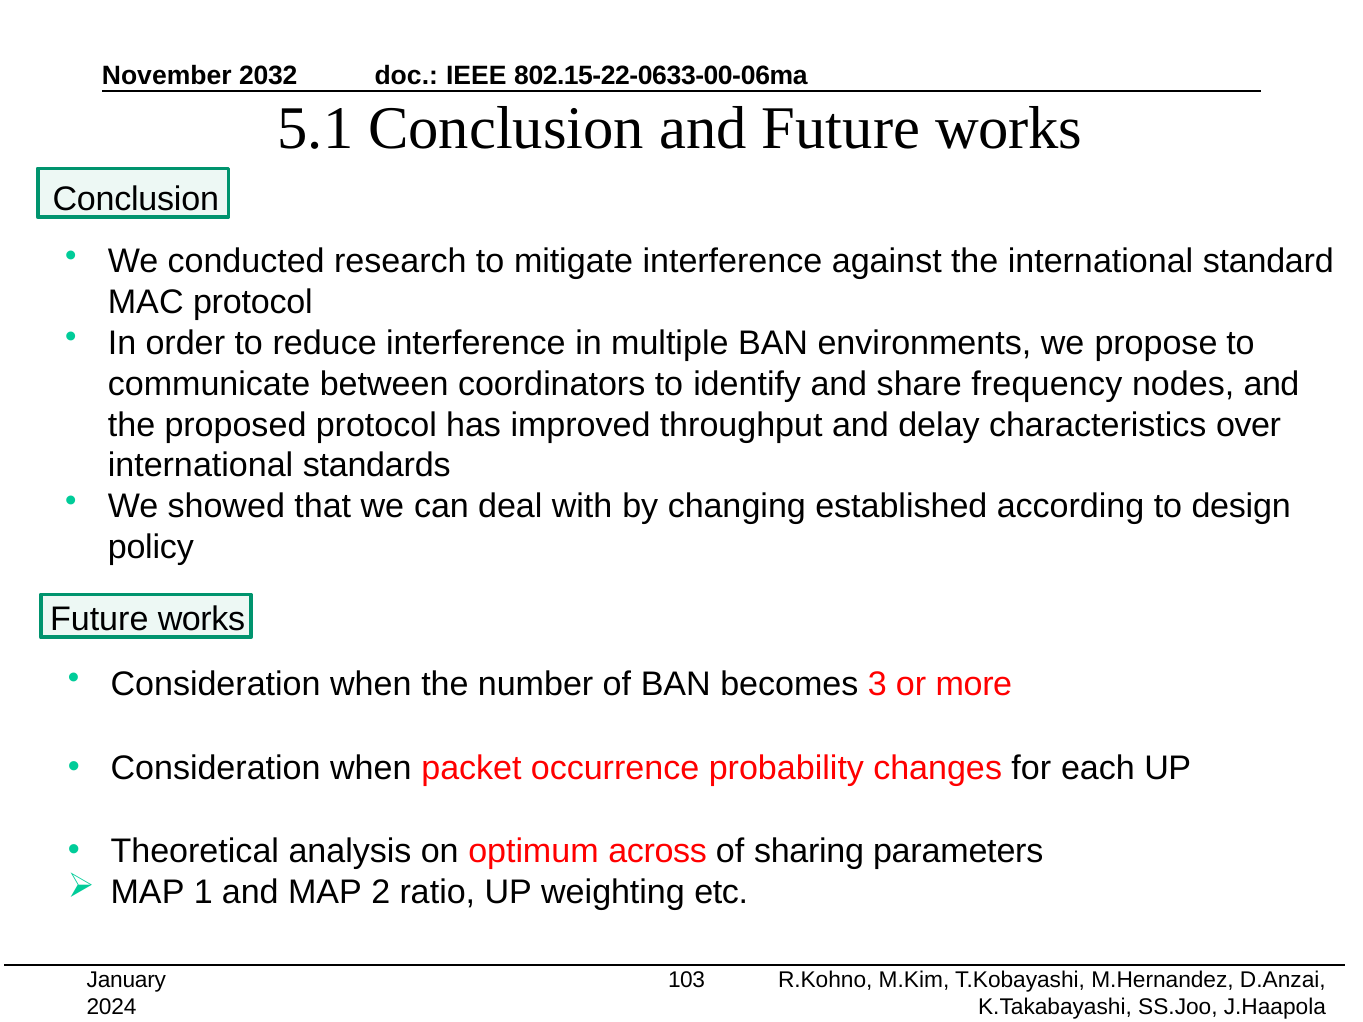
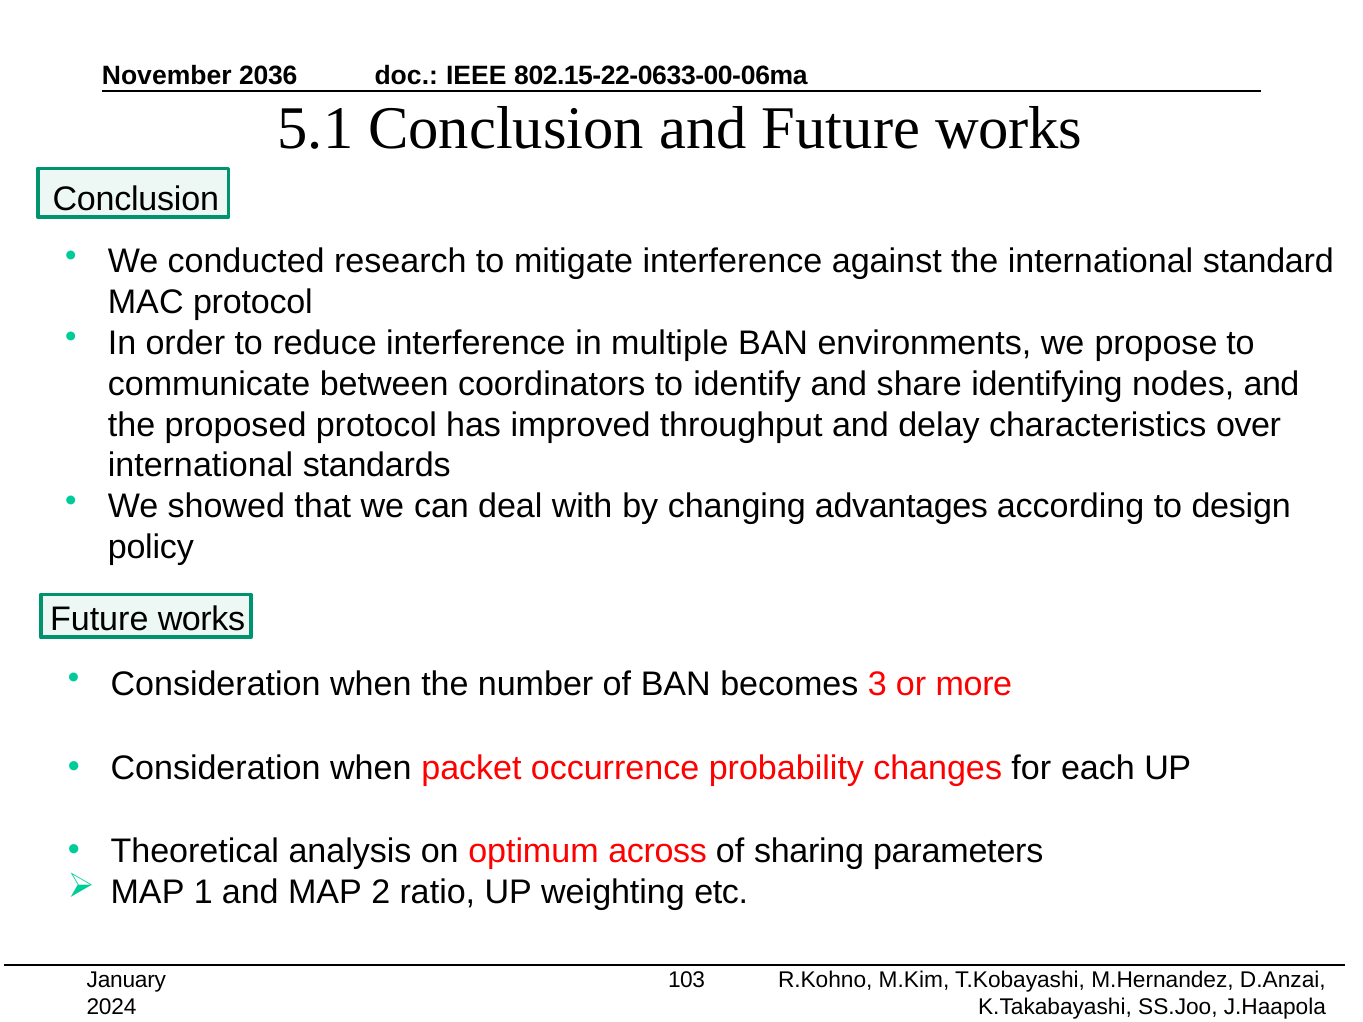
2032: 2032 -> 2036
frequency: frequency -> identifying
established: established -> advantages
